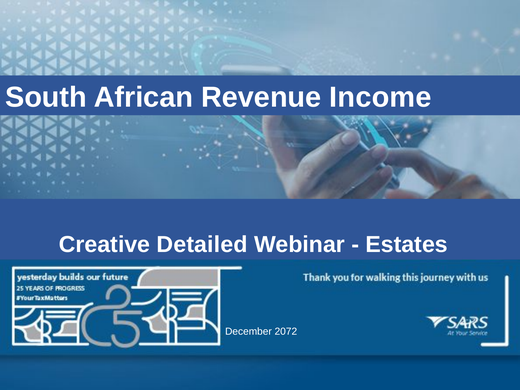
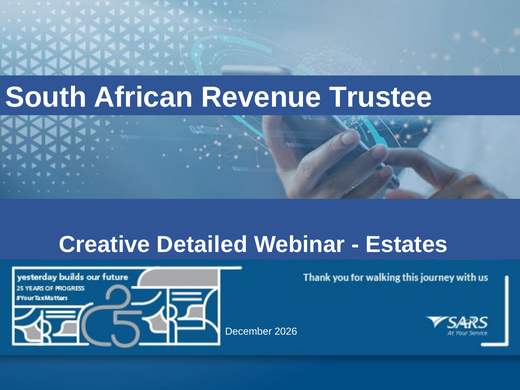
Income: Income -> Trustee
2072: 2072 -> 2026
